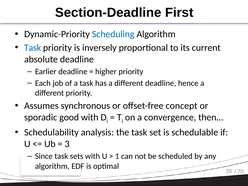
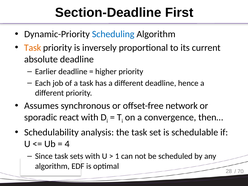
Task at (33, 48) colour: blue -> orange
concept: concept -> network
good: good -> react
3: 3 -> 4
